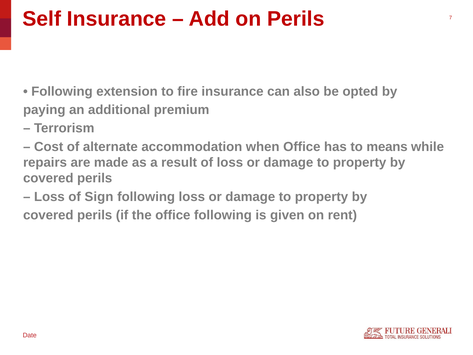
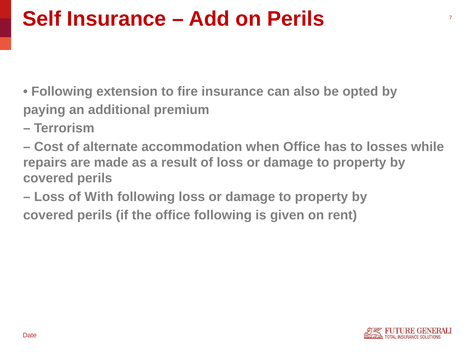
means: means -> losses
Sign: Sign -> With
